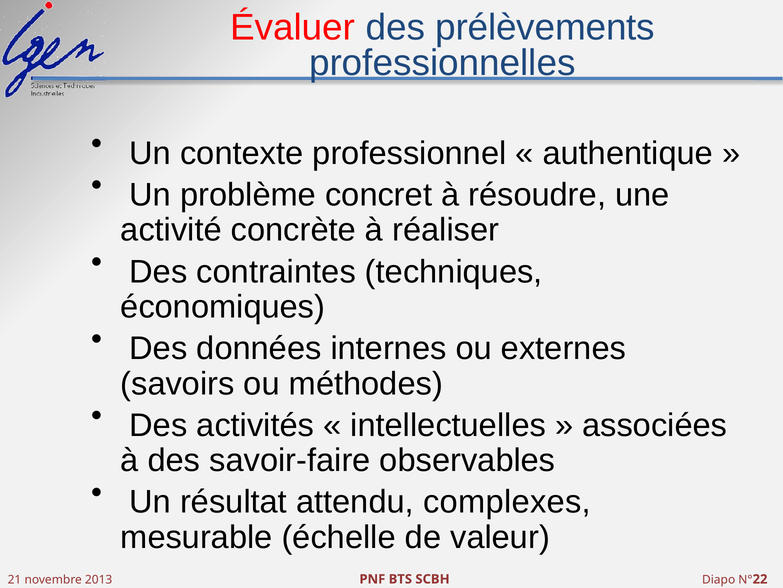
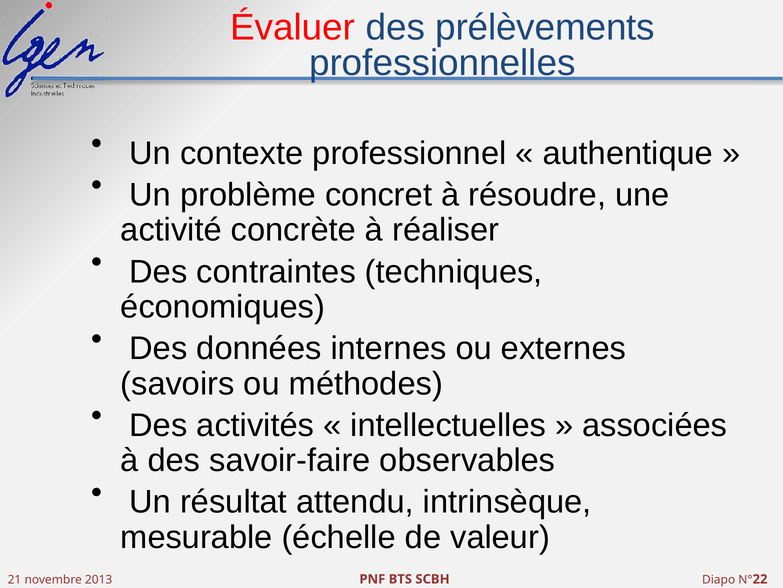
complexes: complexes -> intrinsèque
